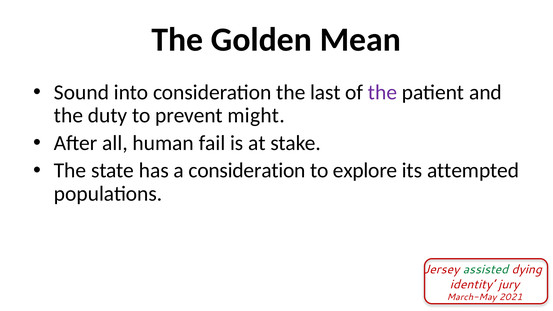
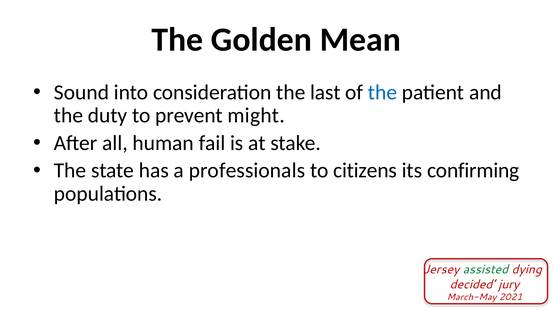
the at (383, 92) colour: purple -> blue
a consideration: consideration -> professionals
explore: explore -> citizens
attempted: attempted -> confirming
identity: identity -> decided
